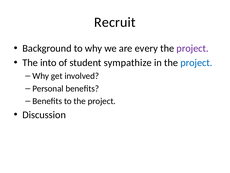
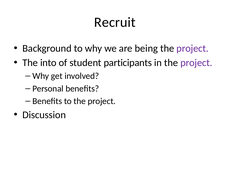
every: every -> being
sympathize: sympathize -> participants
project at (196, 63) colour: blue -> purple
